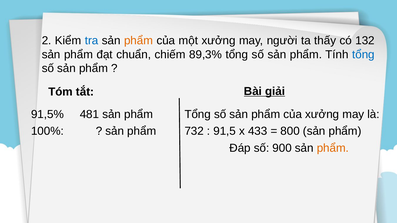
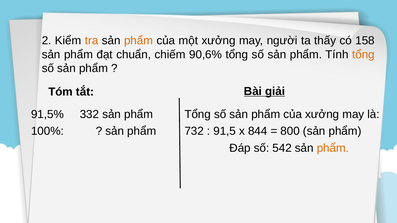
tra colour: blue -> orange
132: 132 -> 158
89,3%: 89,3% -> 90,6%
tổng at (363, 55) colour: blue -> orange
481: 481 -> 332
433: 433 -> 844
900: 900 -> 542
